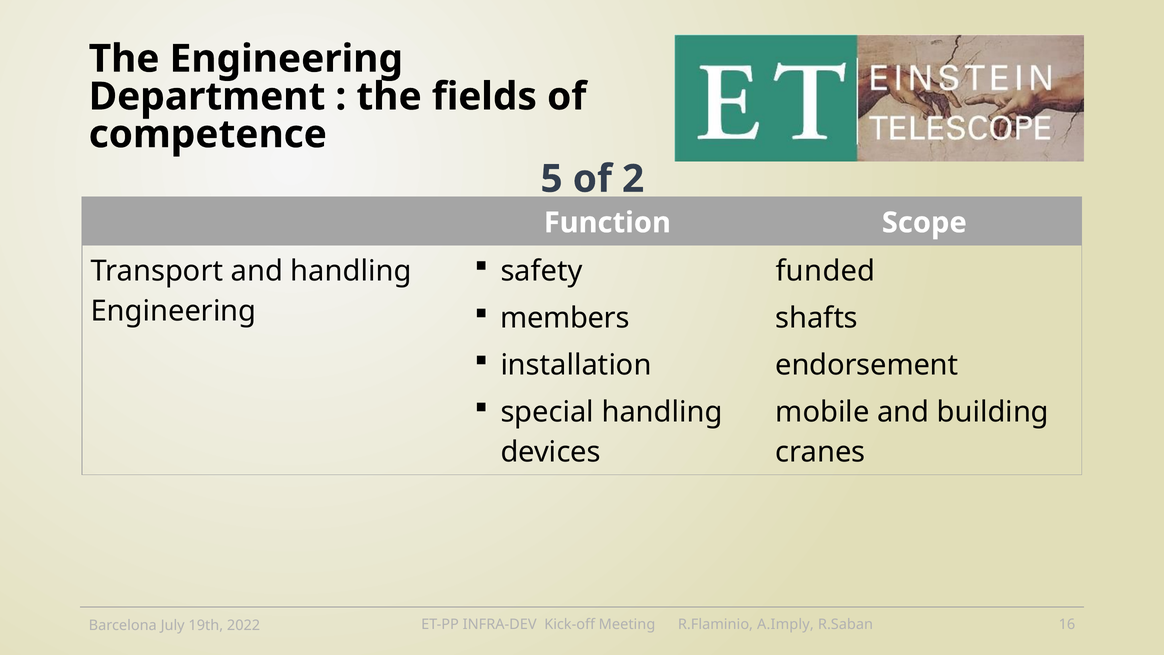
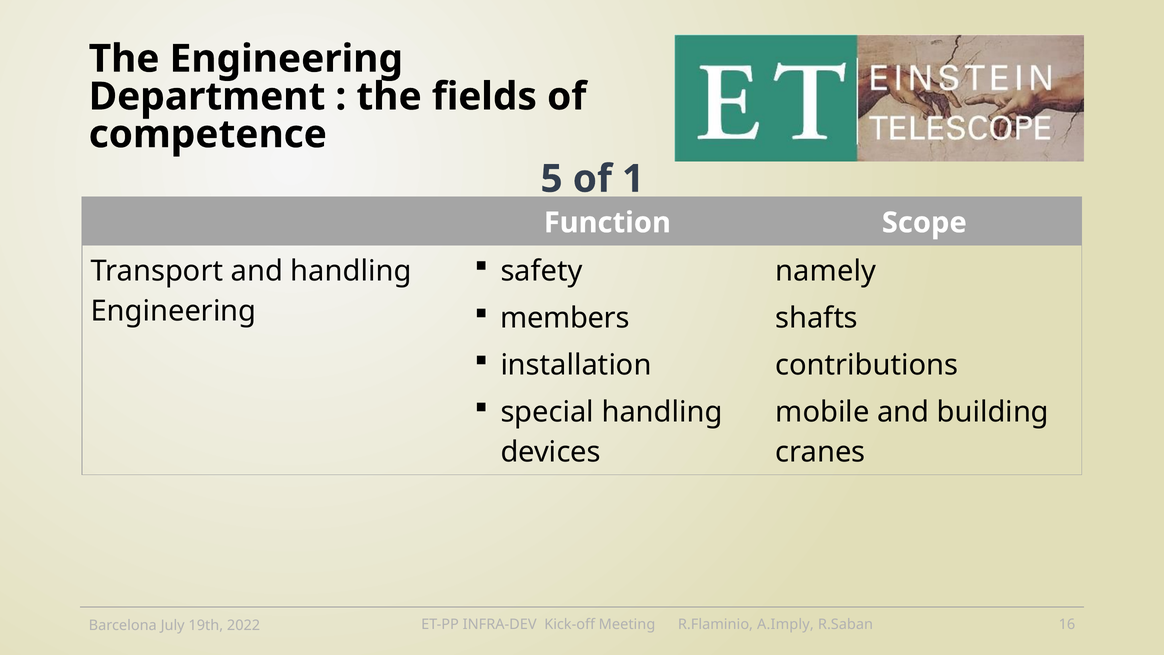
2: 2 -> 1
funded: funded -> namely
endorsement: endorsement -> contributions
